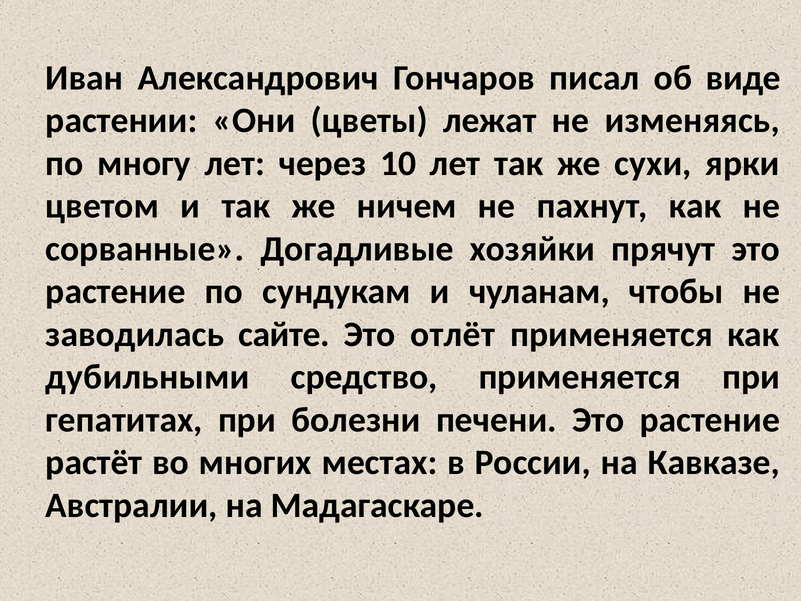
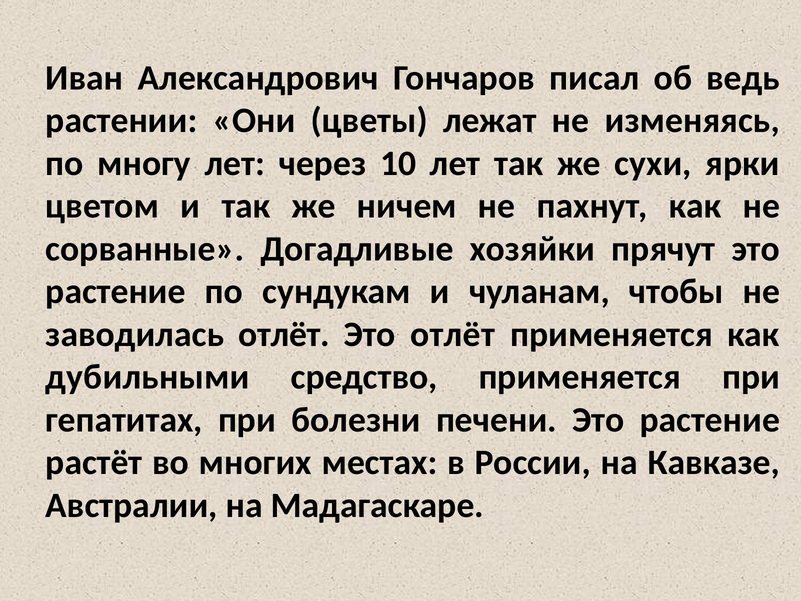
виде: виде -> ведь
заводилась сайте: сайте -> отлёт
